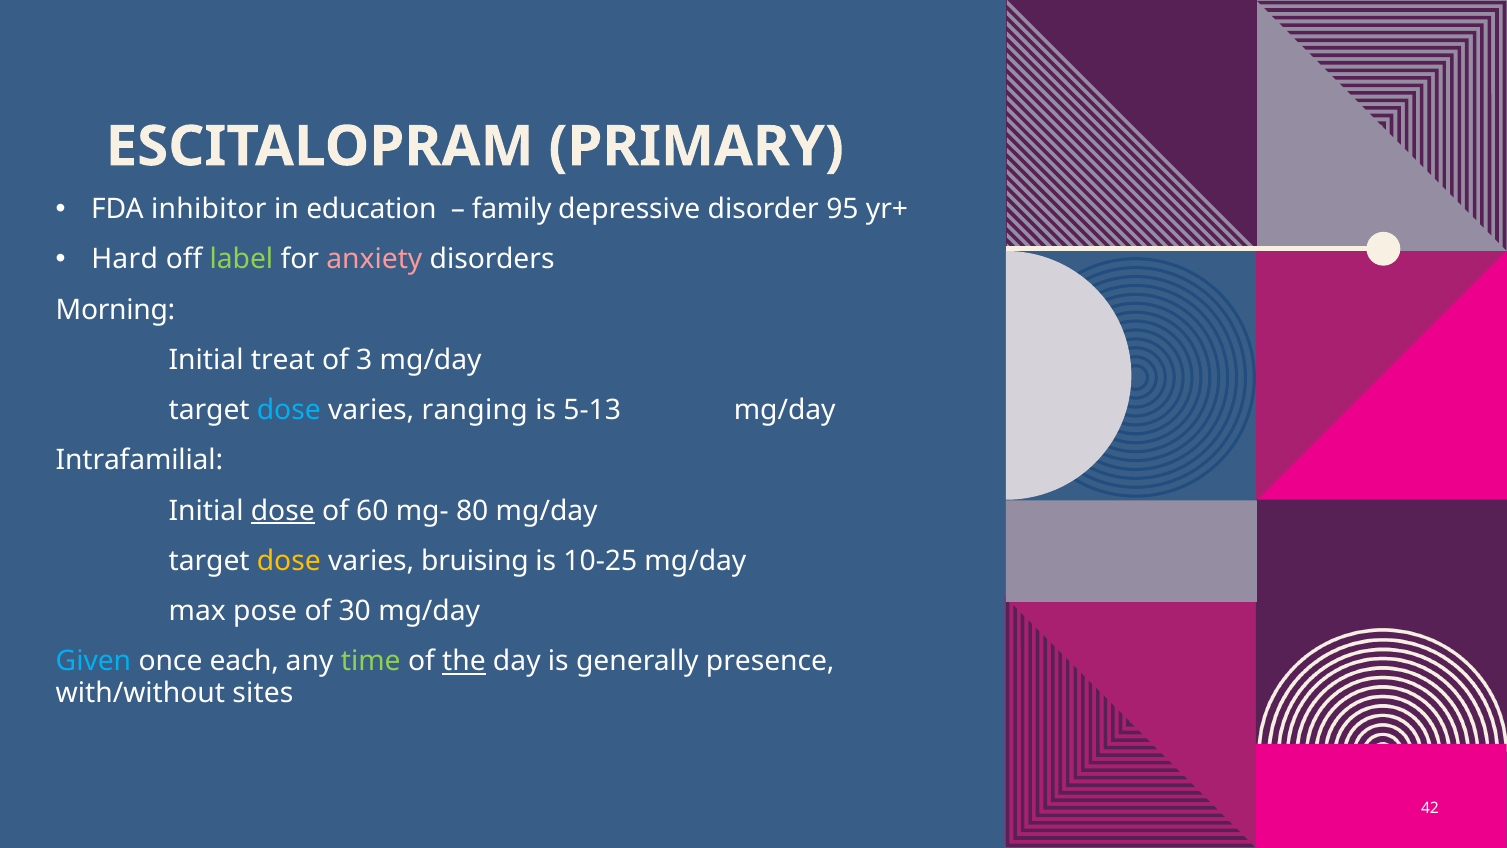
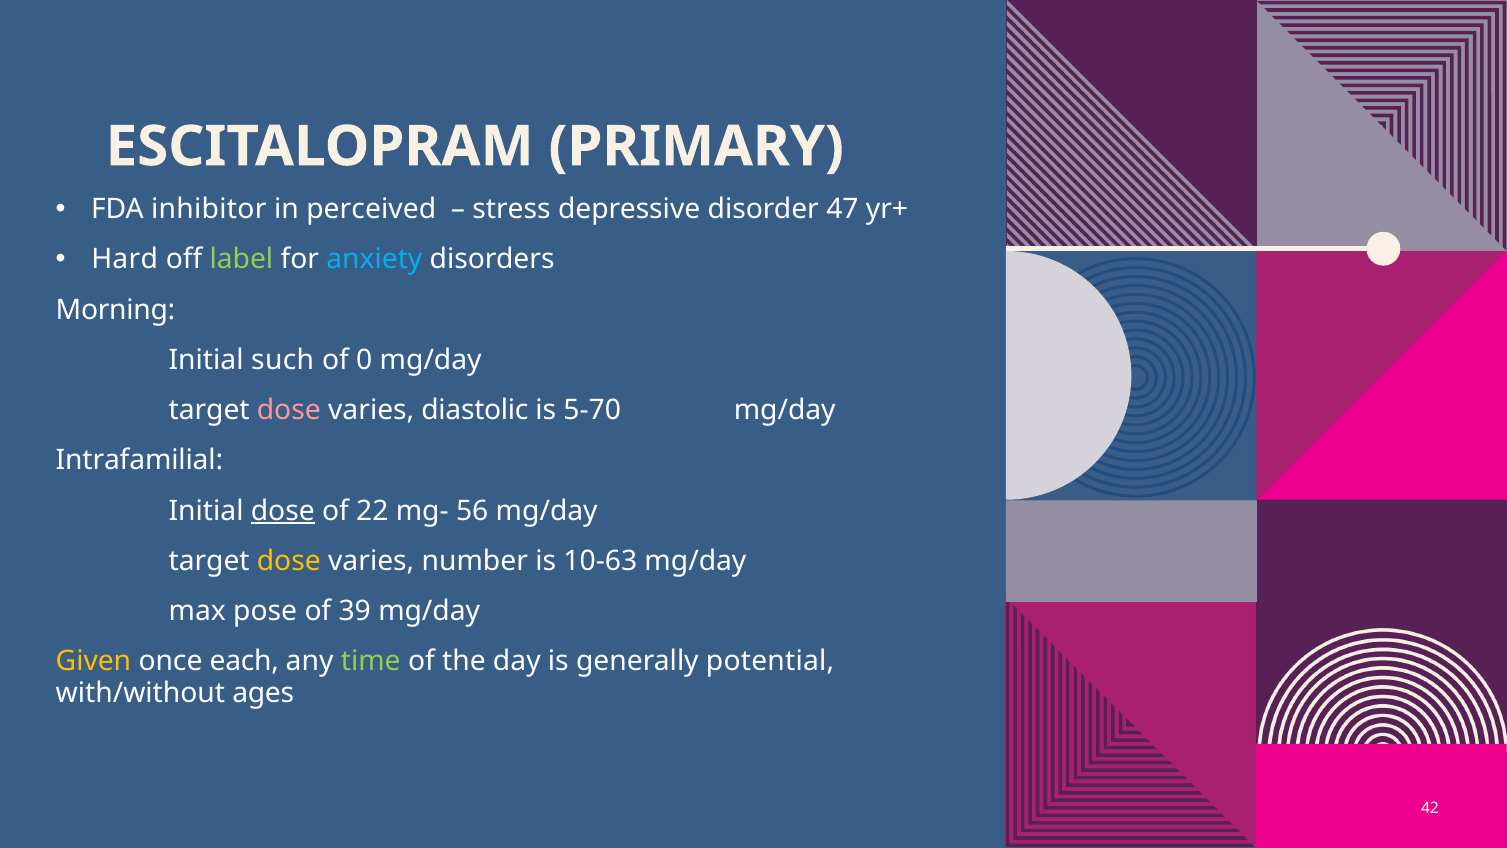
education: education -> perceived
family: family -> stress
95: 95 -> 47
anxiety colour: pink -> light blue
treat: treat -> such
3: 3 -> 0
dose at (289, 410) colour: light blue -> pink
ranging: ranging -> diastolic
5-13: 5-13 -> 5-70
60: 60 -> 22
80: 80 -> 56
bruising: bruising -> number
10-25: 10-25 -> 10-63
30: 30 -> 39
Given colour: light blue -> yellow
the underline: present -> none
presence: presence -> potential
sites: sites -> ages
